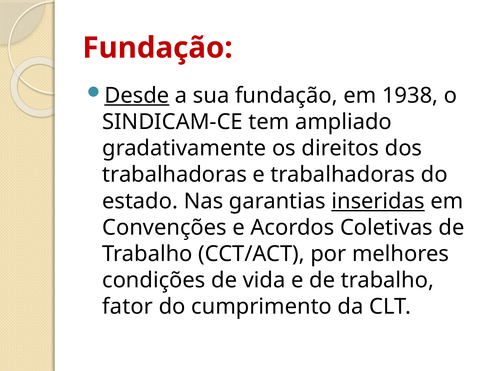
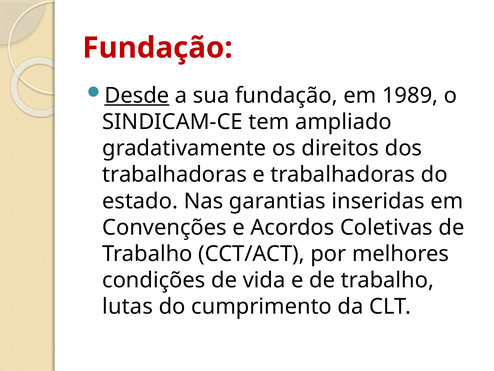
1938: 1938 -> 1989
inseridas underline: present -> none
fator: fator -> lutas
